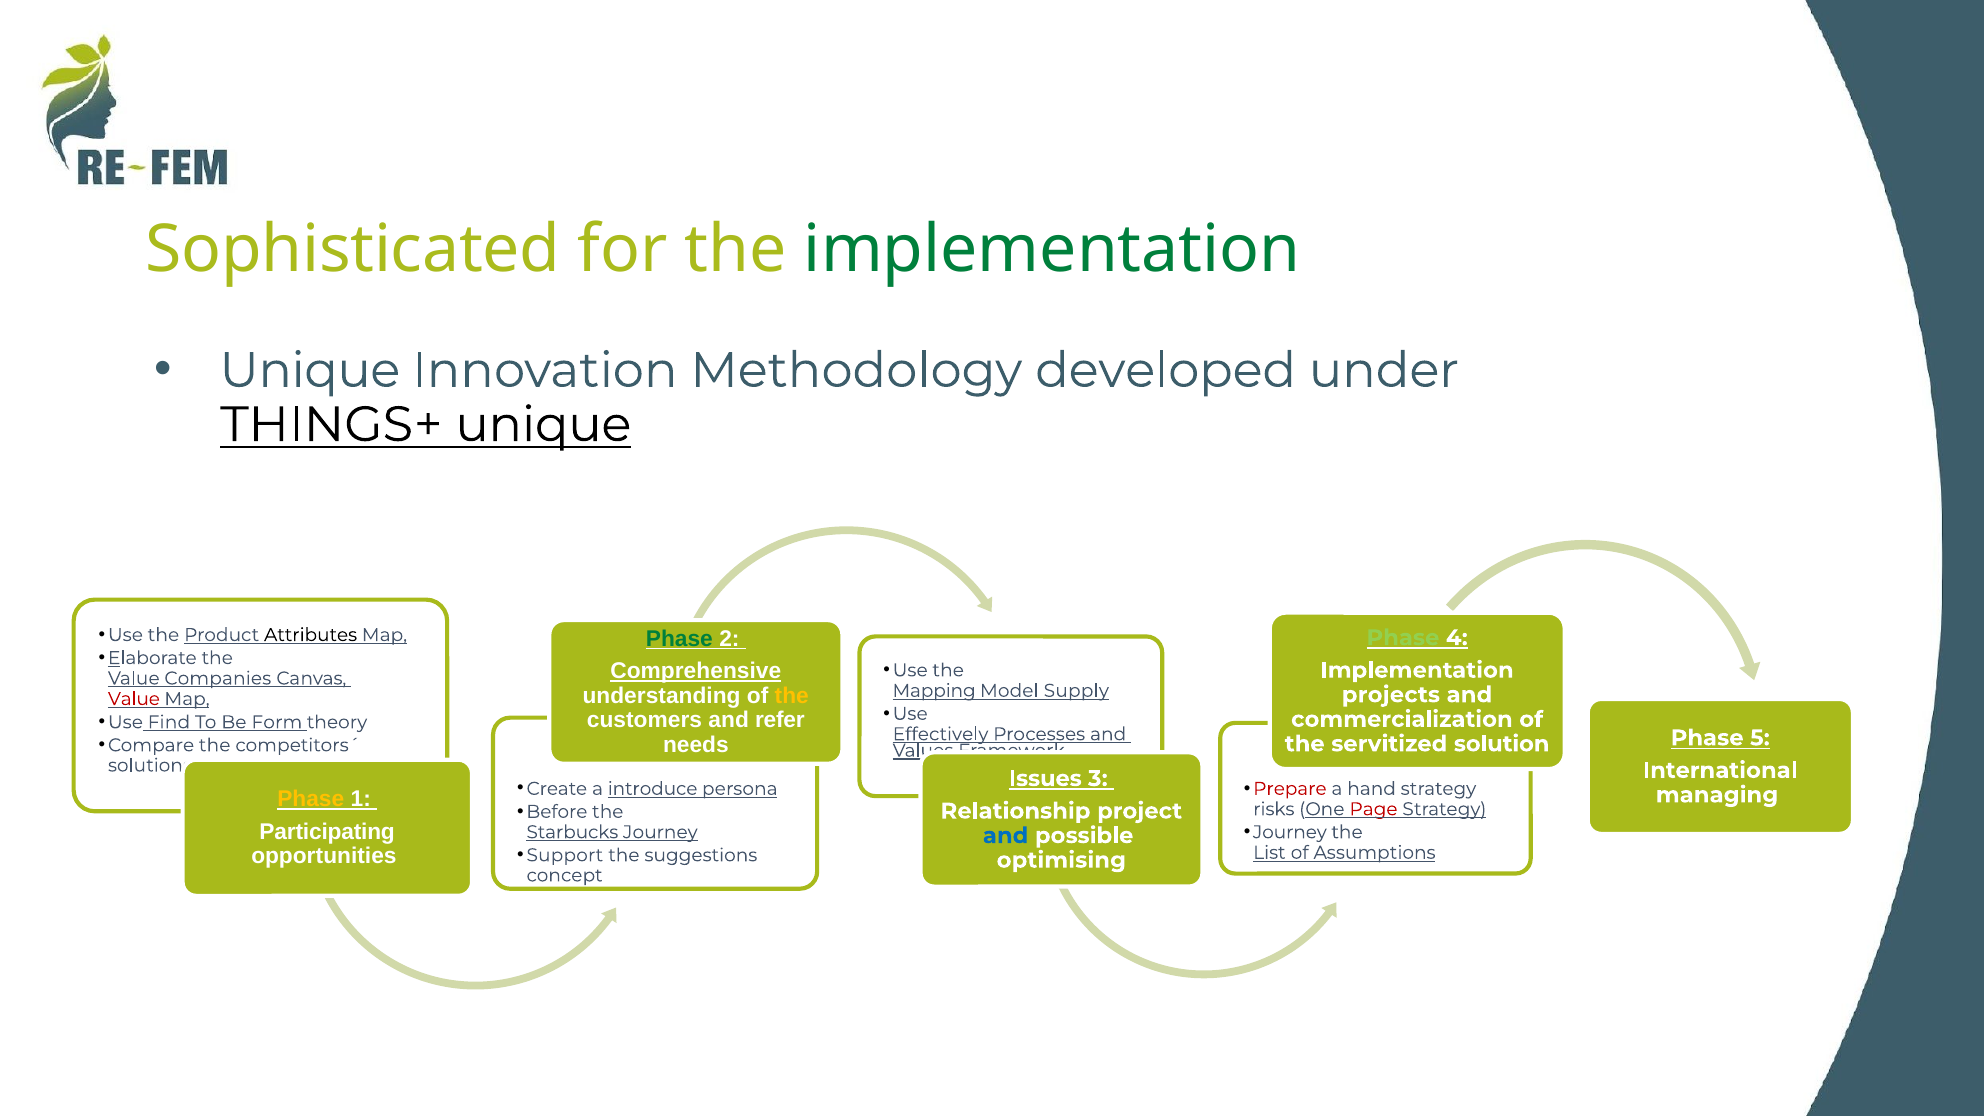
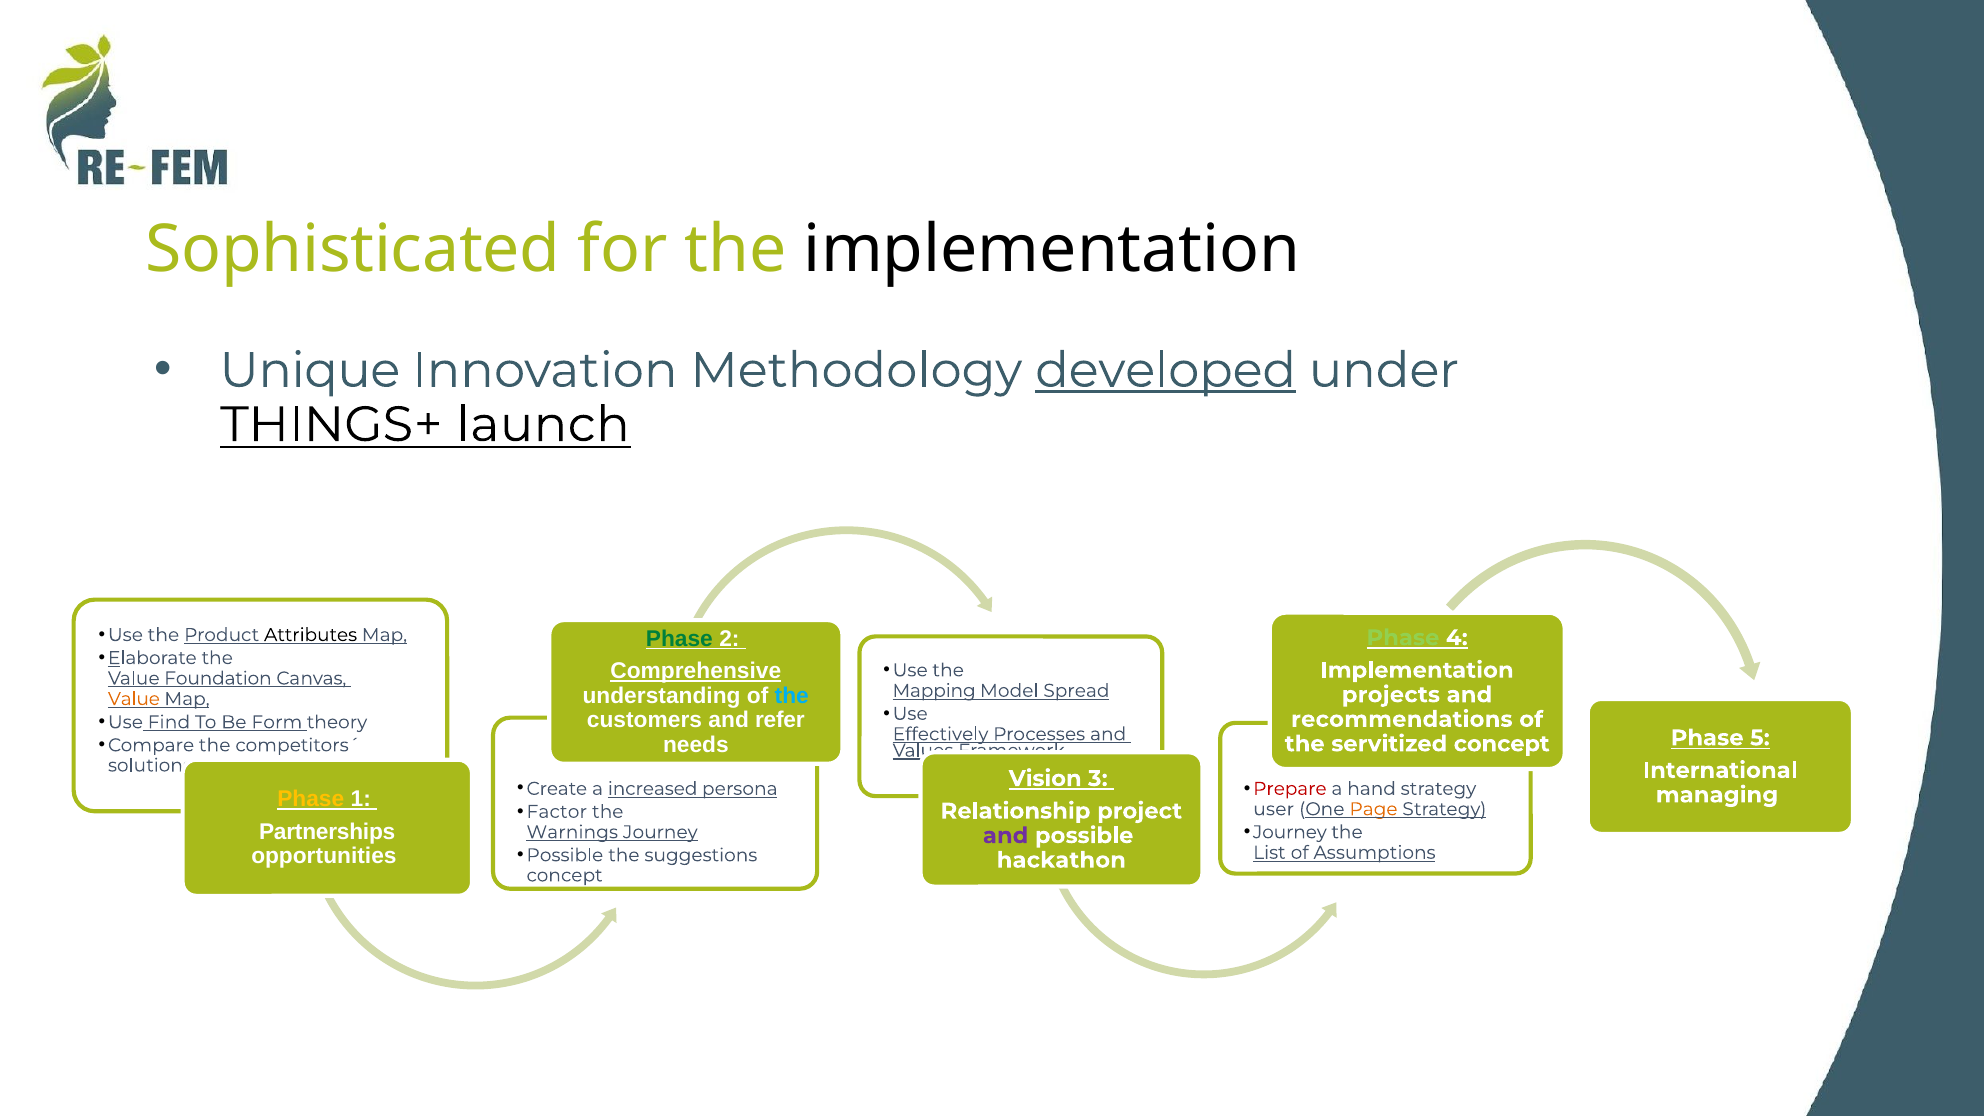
implementation at (1052, 250) colour: green -> black
developed underline: none -> present
THINGS+ unique: unique -> launch
Companies: Companies -> Foundation
the at (792, 696) colour: yellow -> light blue
Supply: Supply -> Spread
Value at (134, 699) colour: red -> orange
commercialization: commercialization -> recommendations
servitized solution: solution -> concept
Issues: Issues -> Vision
introduce: introduce -> increased
Before: Before -> Factor
risks: risks -> user
Page colour: red -> orange
Participating: Participating -> Partnerships
Starbucks: Starbucks -> Warnings
and at (1006, 836) colour: blue -> purple
Support at (565, 855): Support -> Possible
optimising: optimising -> hackathon
